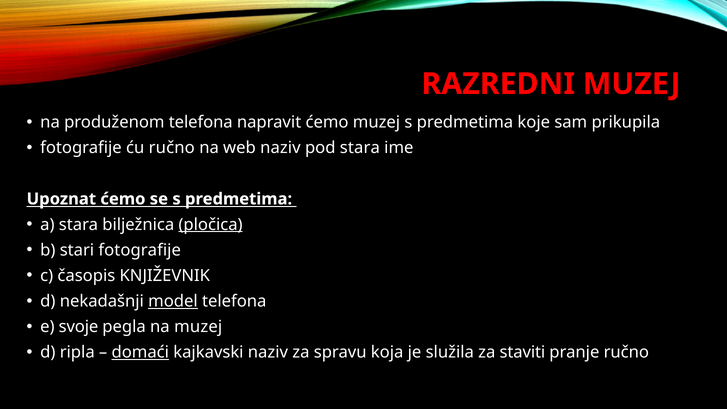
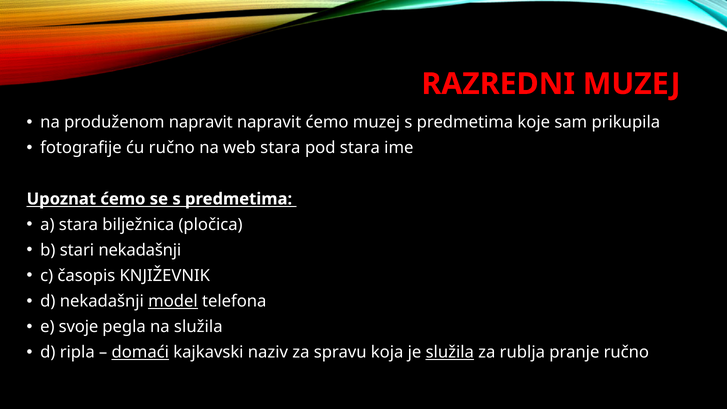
produženom telefona: telefona -> napravit
web naziv: naziv -> stara
pločica underline: present -> none
stari fotografije: fotografije -> nekadašnji
na muzej: muzej -> služila
služila at (450, 352) underline: none -> present
staviti: staviti -> rublja
